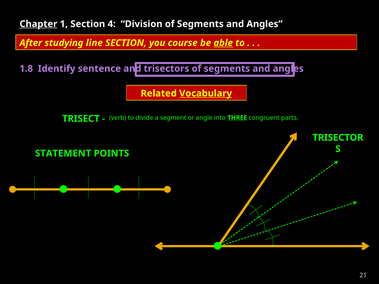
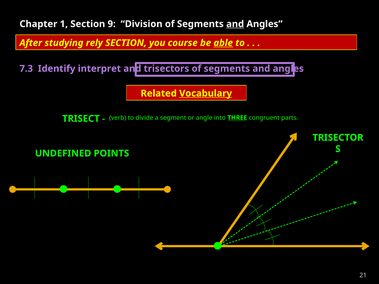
Chapter underline: present -> none
4: 4 -> 9
and at (235, 24) underline: none -> present
line: line -> rely
1.8: 1.8 -> 7.3
sentence: sentence -> interpret
STATEMENT: STATEMENT -> UNDEFINED
